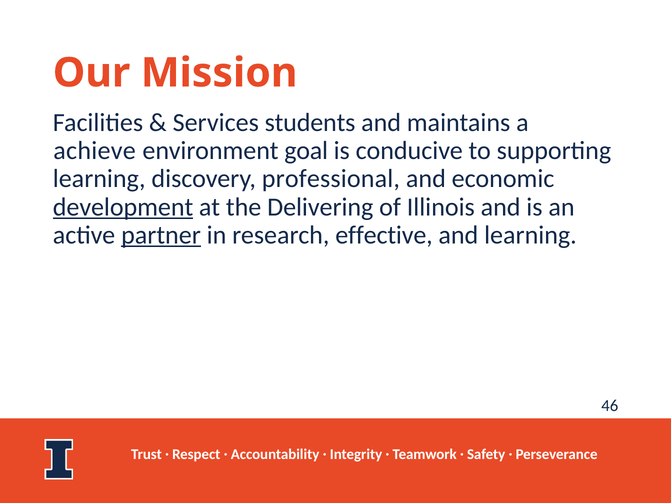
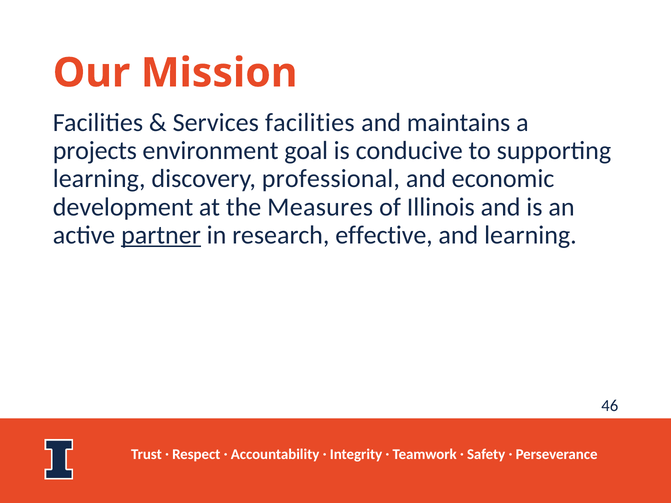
Services students: students -> facilities
achieve: achieve -> projects
development underline: present -> none
Delivering: Delivering -> Measures
